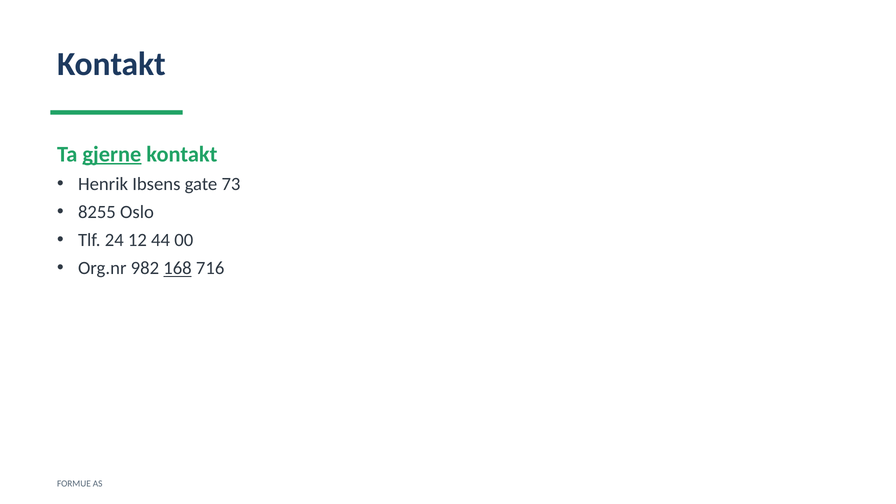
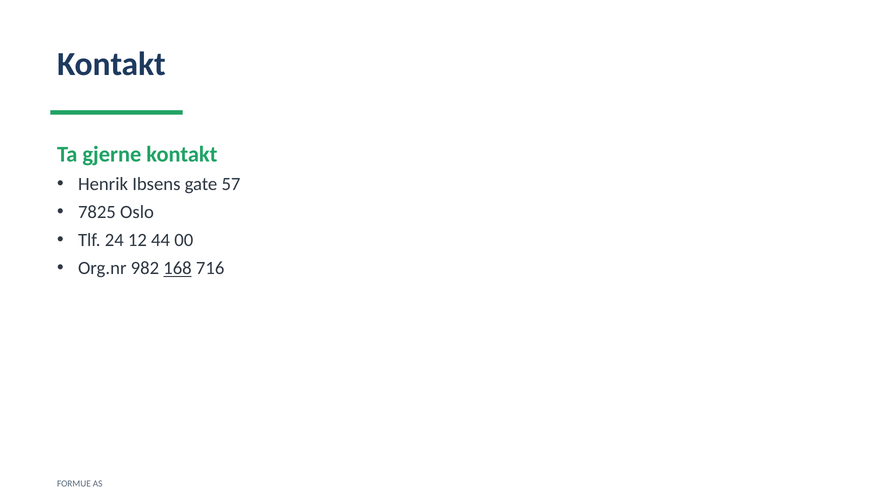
gjerne underline: present -> none
73: 73 -> 57
8255: 8255 -> 7825
